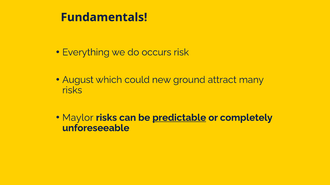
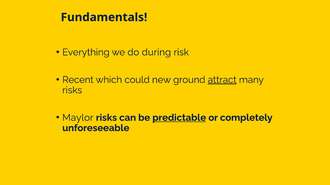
occurs: occurs -> during
August: August -> Recent
attract underline: none -> present
